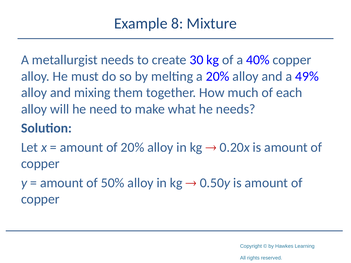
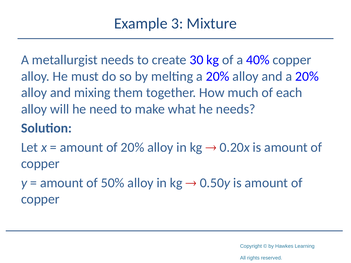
8: 8 -> 3
and a 49%: 49% -> 20%
